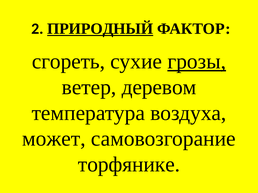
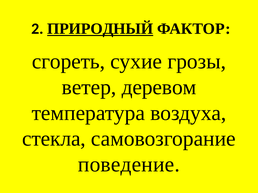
грозы underline: present -> none
может: может -> стекла
торфянике: торфянике -> поведение
